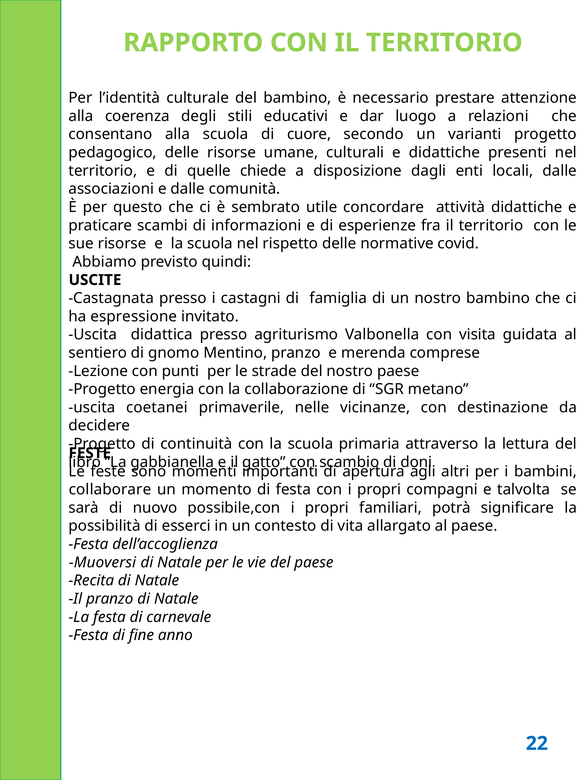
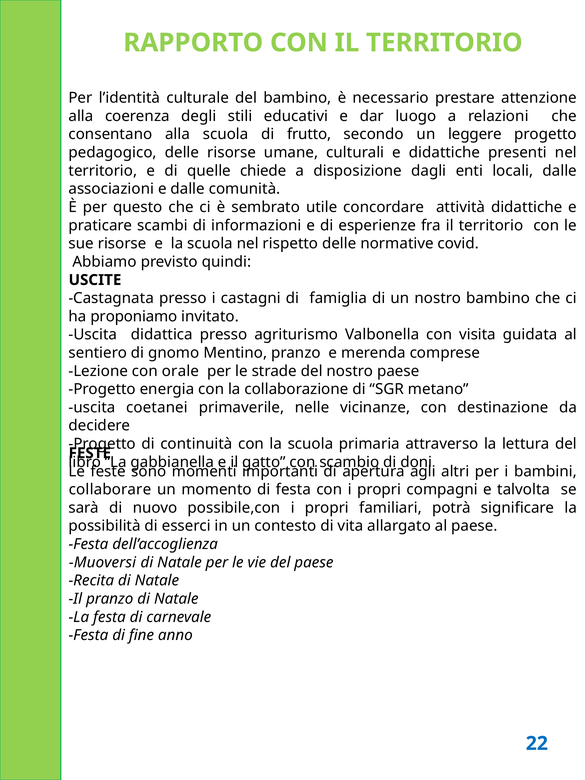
cuore: cuore -> frutto
varianti: varianti -> leggere
espressione: espressione -> proponiamo
punti: punti -> orale
